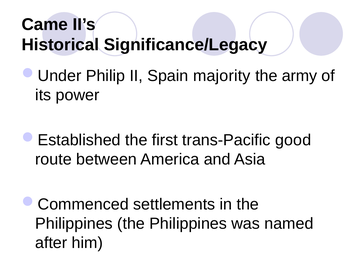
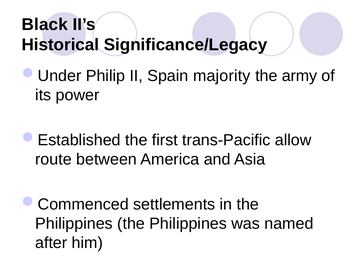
Came: Came -> Black
good: good -> allow
